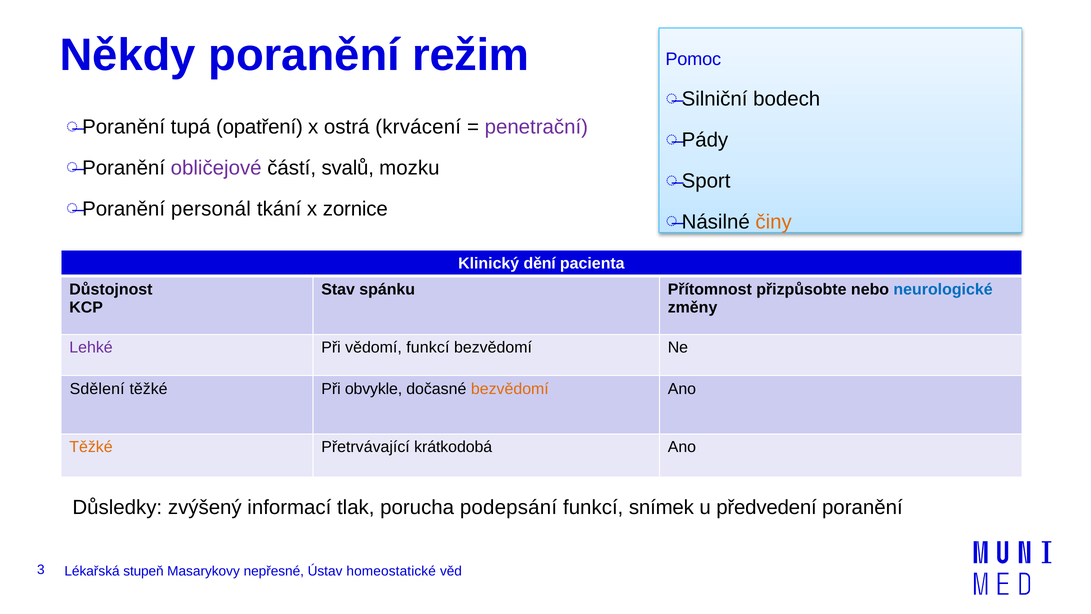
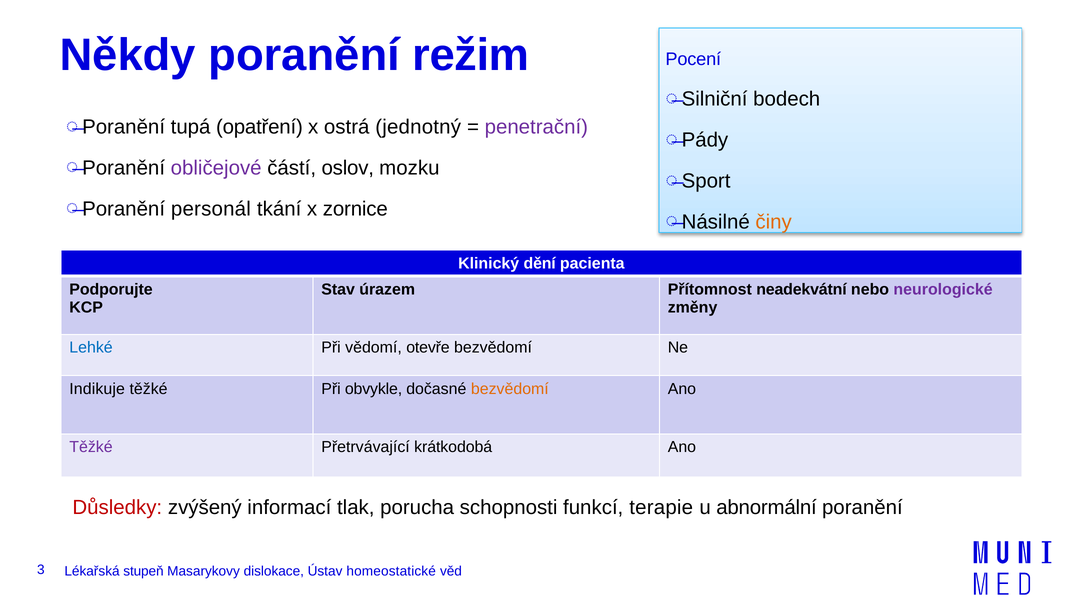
Pomoc: Pomoc -> Pocení
krvácení: krvácení -> jednotný
svalů: svalů -> oslov
Důstojnost: Důstojnost -> Podporujte
spánku: spánku -> úrazem
přizpůsobte: přizpůsobte -> neadekvátní
neurologické colour: blue -> purple
Lehké colour: purple -> blue
vědomí funkcí: funkcí -> otevře
Sdělení: Sdělení -> Indikuje
Těžké at (91, 447) colour: orange -> purple
Důsledky colour: black -> red
podepsání: podepsání -> schopnosti
snímek: snímek -> terapie
předvedení: předvedení -> abnormální
nepřesné: nepřesné -> dislokace
